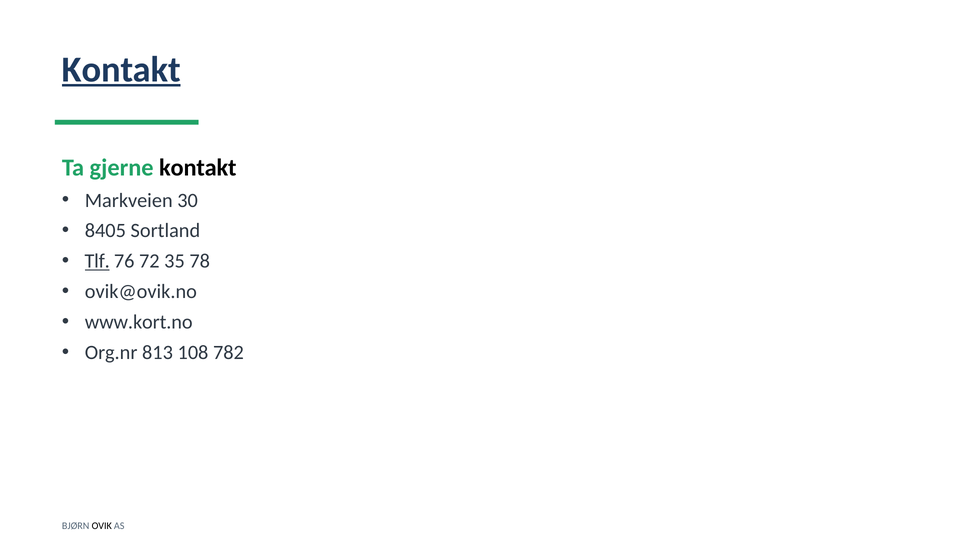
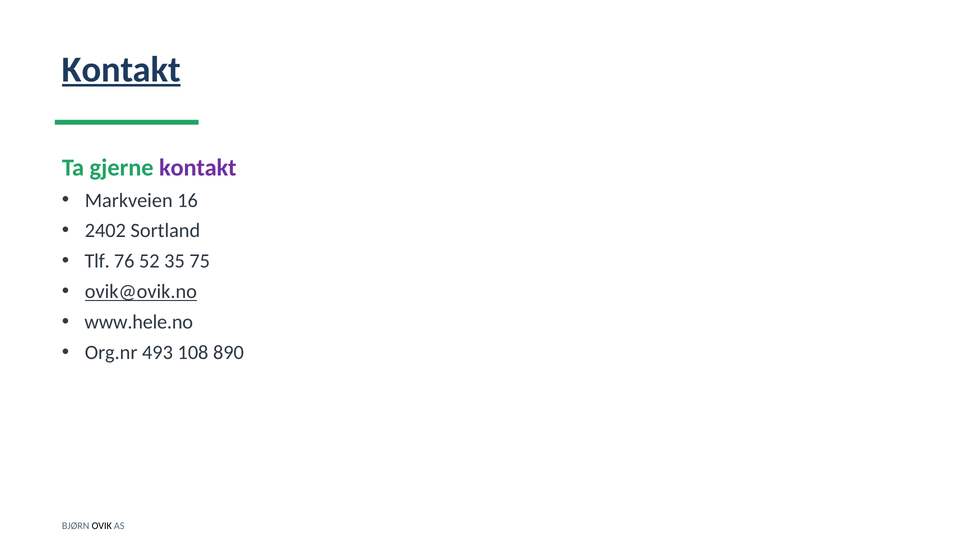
kontakt at (198, 168) colour: black -> purple
30: 30 -> 16
8405: 8405 -> 2402
Tlf underline: present -> none
72: 72 -> 52
78: 78 -> 75
ovik@ovik.no underline: none -> present
www.kort.no: www.kort.no -> www.hele.no
813: 813 -> 493
782: 782 -> 890
